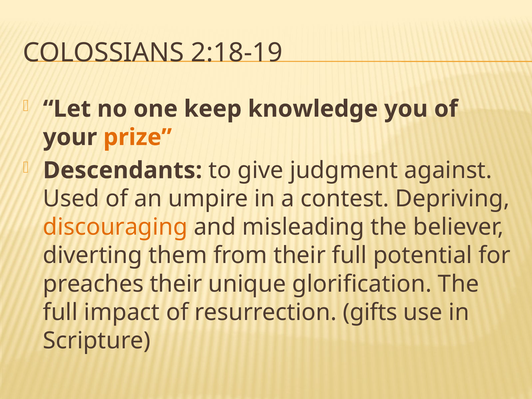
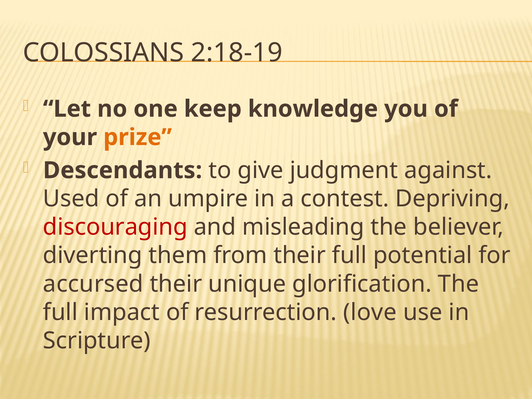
discouraging colour: orange -> red
preaches: preaches -> accursed
gifts: gifts -> love
